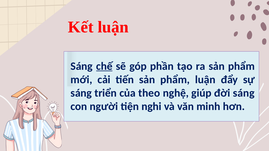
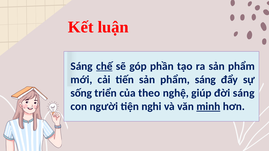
phẩm luận: luận -> sáng
sáng at (81, 93): sáng -> sống
minh underline: none -> present
